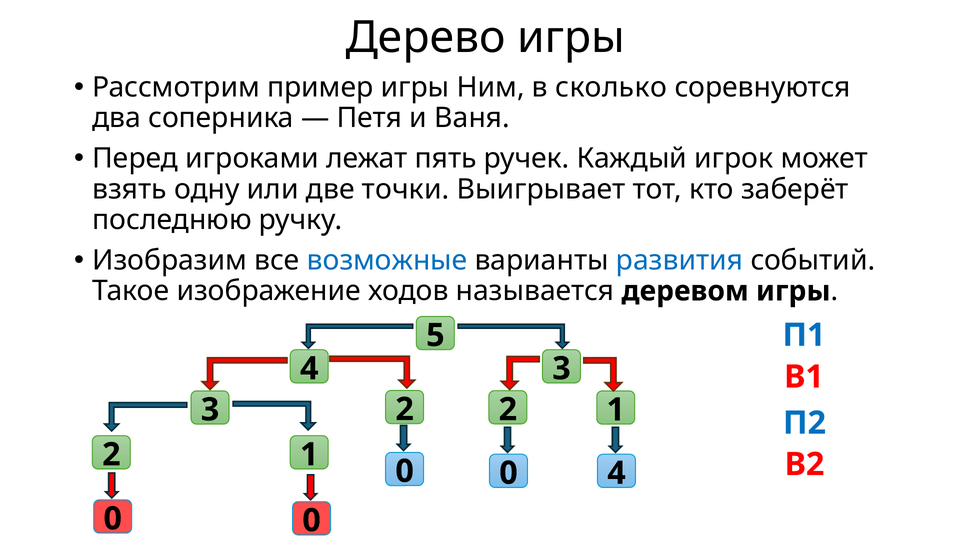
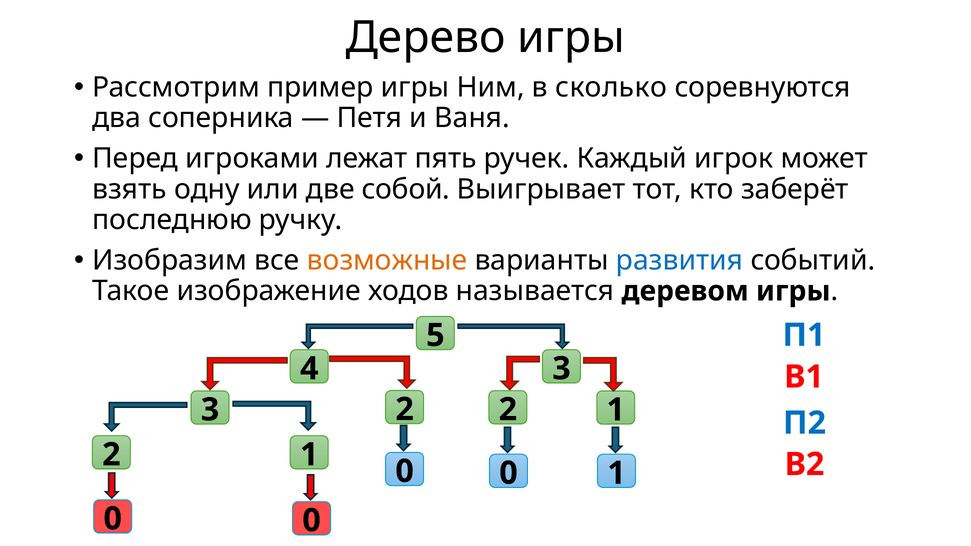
точки: точки -> собой
возможные colour: blue -> orange
0 4: 4 -> 1
